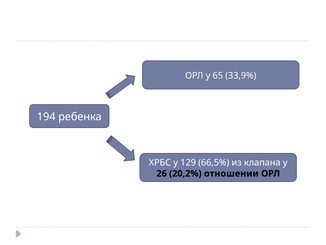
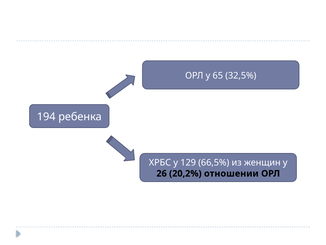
33,9%: 33,9% -> 32,5%
клапана: клапана -> женщин
